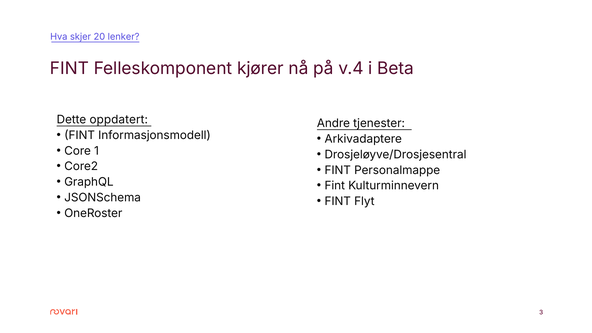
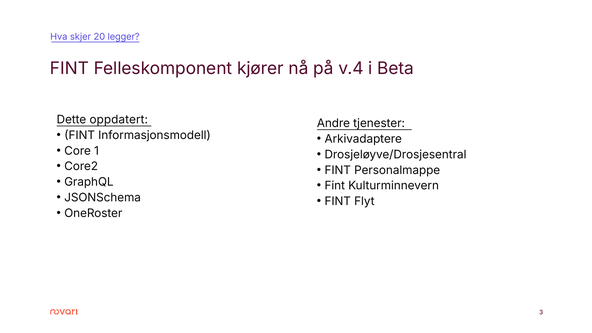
lenker: lenker -> legger
